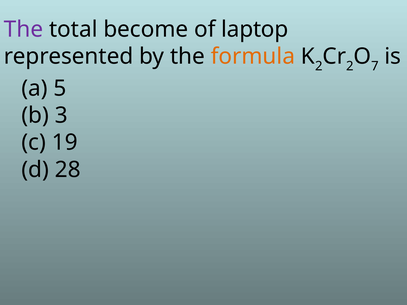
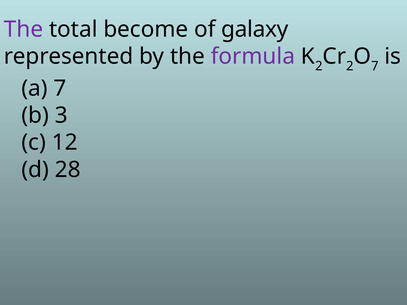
laptop: laptop -> galaxy
formula colour: orange -> purple
a 5: 5 -> 7
19: 19 -> 12
